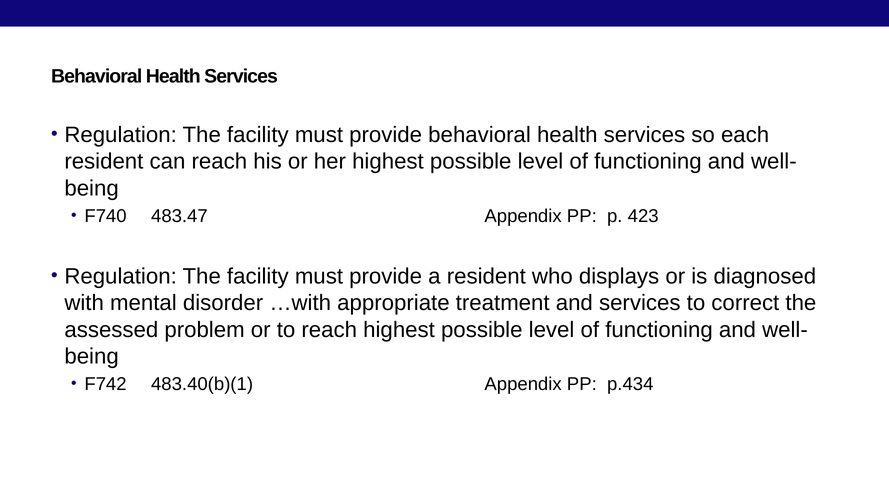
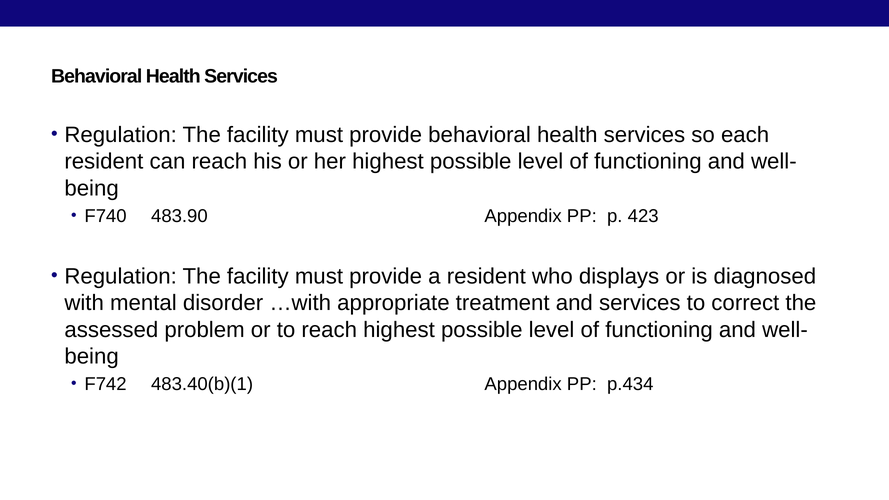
483.47: 483.47 -> 483.90
